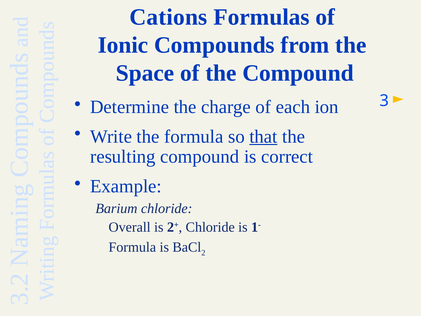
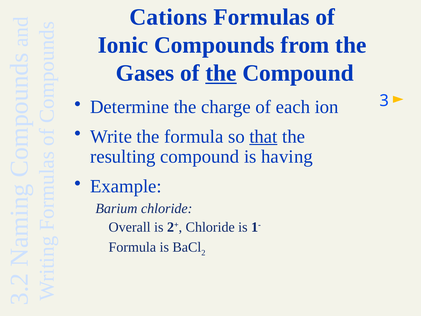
Space: Space -> Gases
the at (221, 73) underline: none -> present
correct: correct -> having
